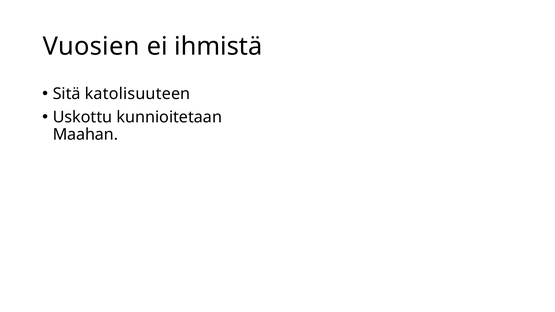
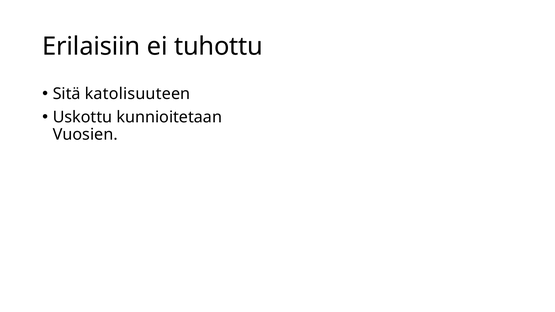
Vuosien: Vuosien -> Erilaisiin
ihmistä: ihmistä -> tuhottu
Maahan: Maahan -> Vuosien
